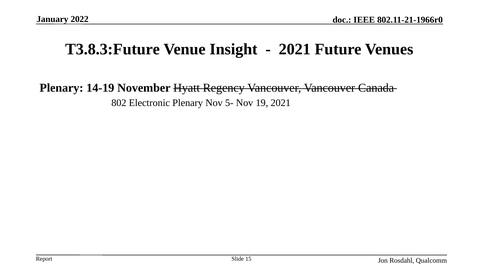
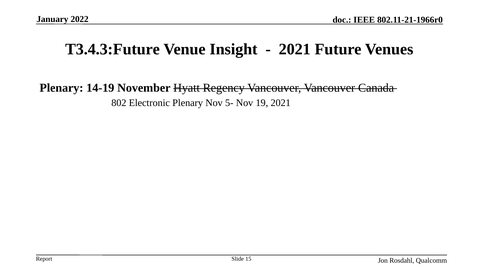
T3.8.3:Future: T3.8.3:Future -> T3.4.3:Future
